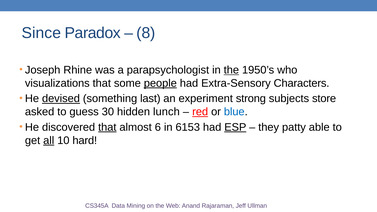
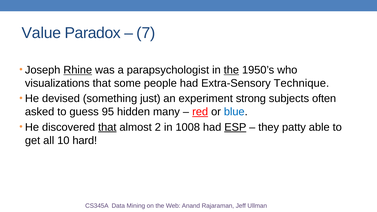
Since: Since -> Value
8: 8 -> 7
Rhine underline: none -> present
people underline: present -> none
Characters: Characters -> Technique
devised underline: present -> none
last: last -> just
store: store -> often
30: 30 -> 95
lunch: lunch -> many
6: 6 -> 2
6153: 6153 -> 1008
all underline: present -> none
